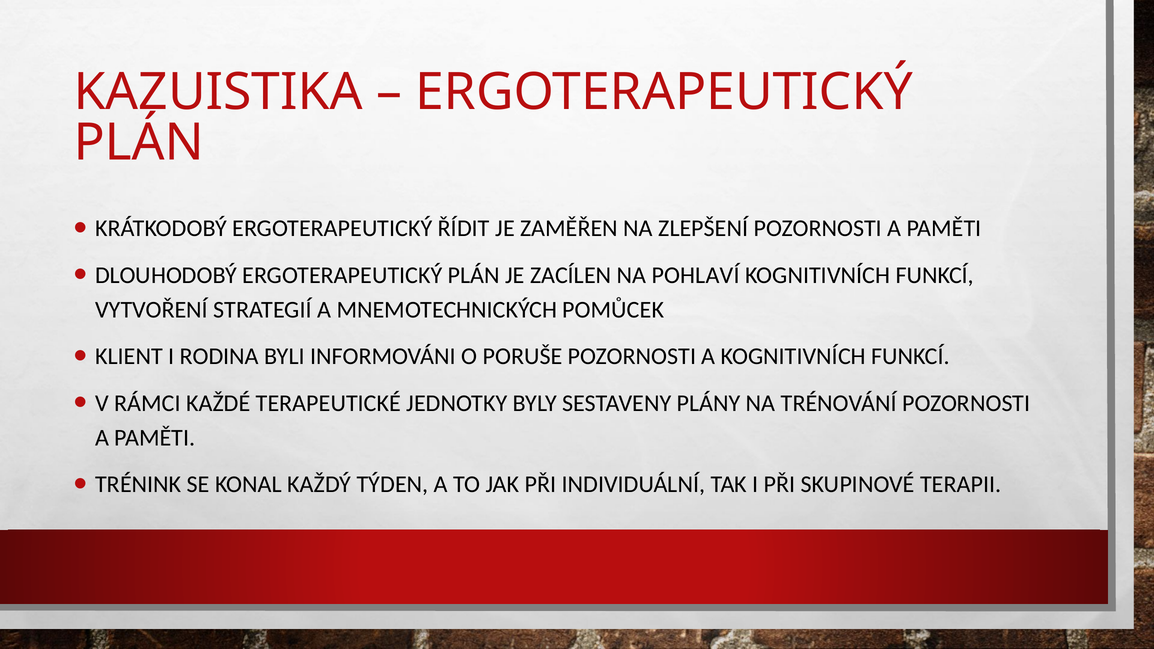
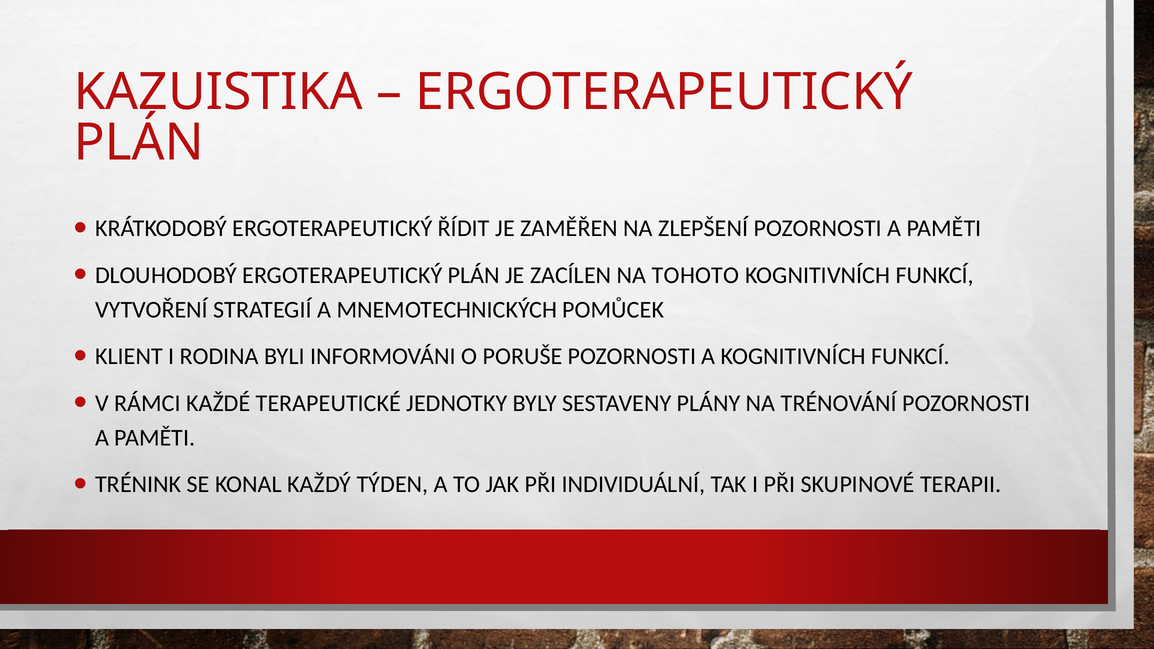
POHLAVÍ: POHLAVÍ -> TOHOTO
